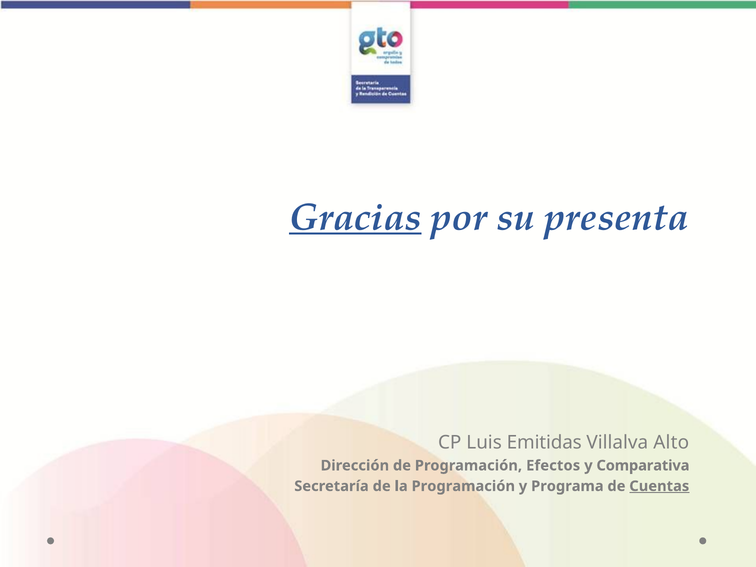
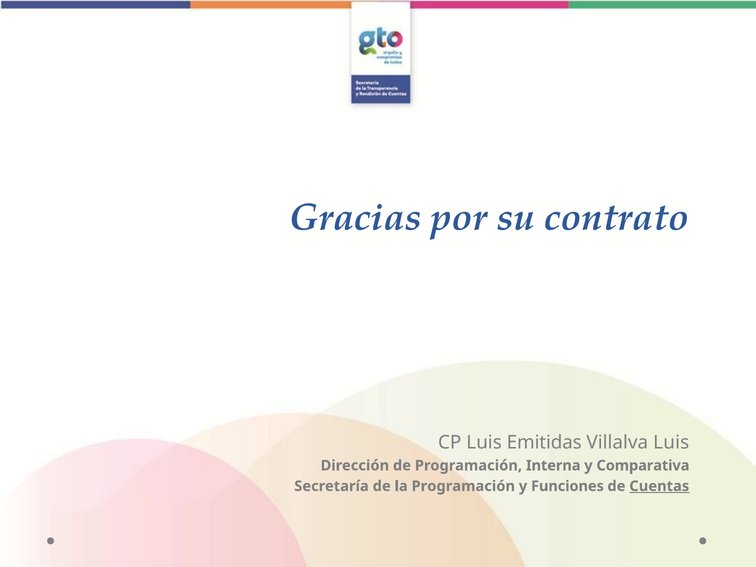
Gracias underline: present -> none
presenta: presenta -> contrato
Villalva Alto: Alto -> Luis
Efectos: Efectos -> Interna
Programa: Programa -> Funciones
